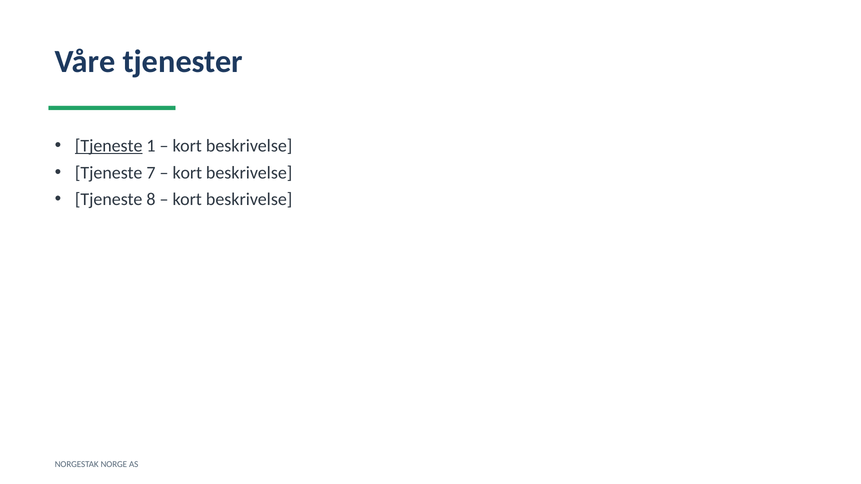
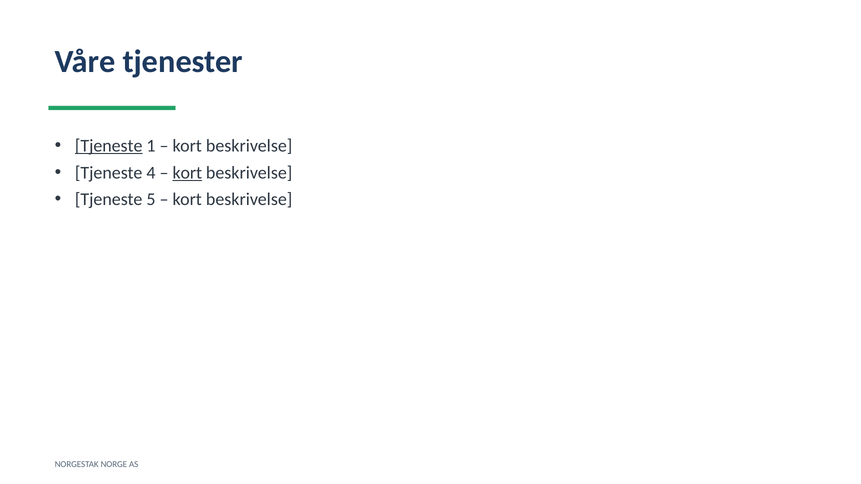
7: 7 -> 4
kort at (187, 173) underline: none -> present
8: 8 -> 5
